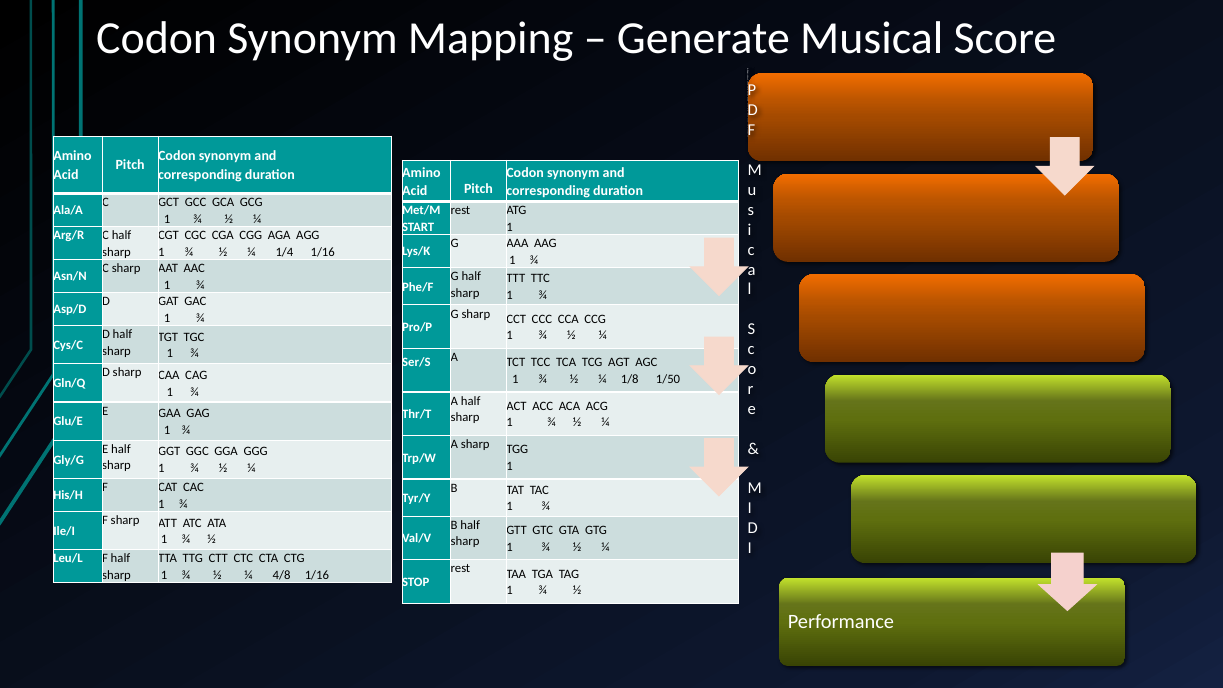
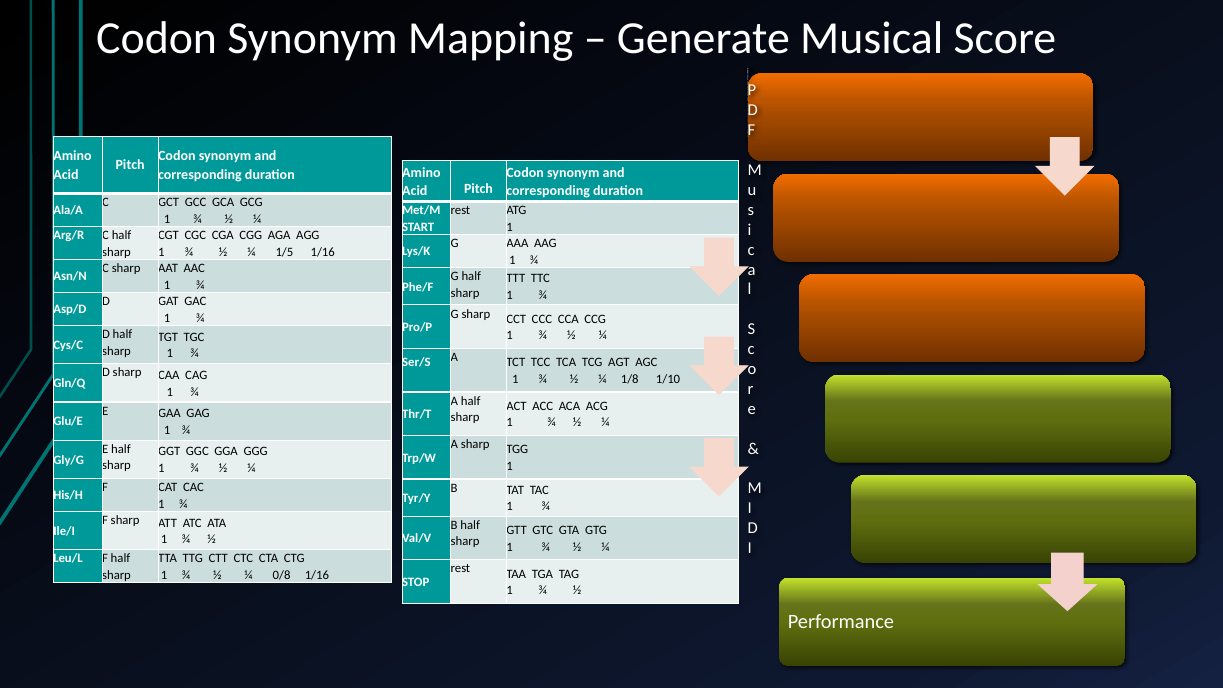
1/4: 1/4 -> 1/5
1/50: 1/50 -> 1/10
4/8: 4/8 -> 0/8
